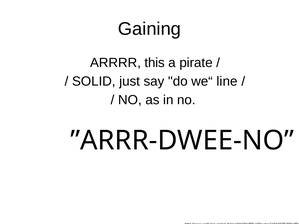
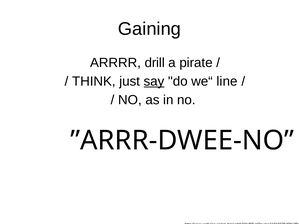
this: this -> drill
SOLID: SOLID -> THINK
say underline: none -> present
